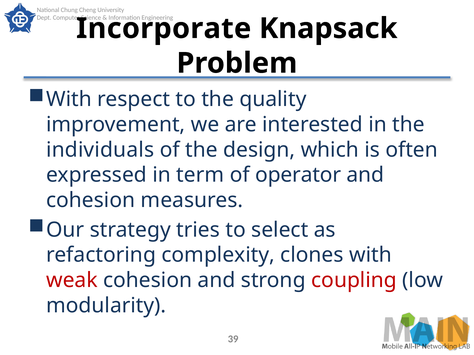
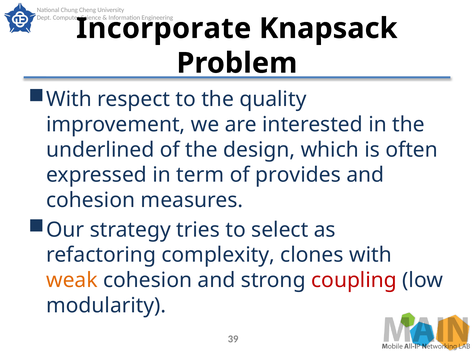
individuals: individuals -> underlined
operator: operator -> provides
weak colour: red -> orange
